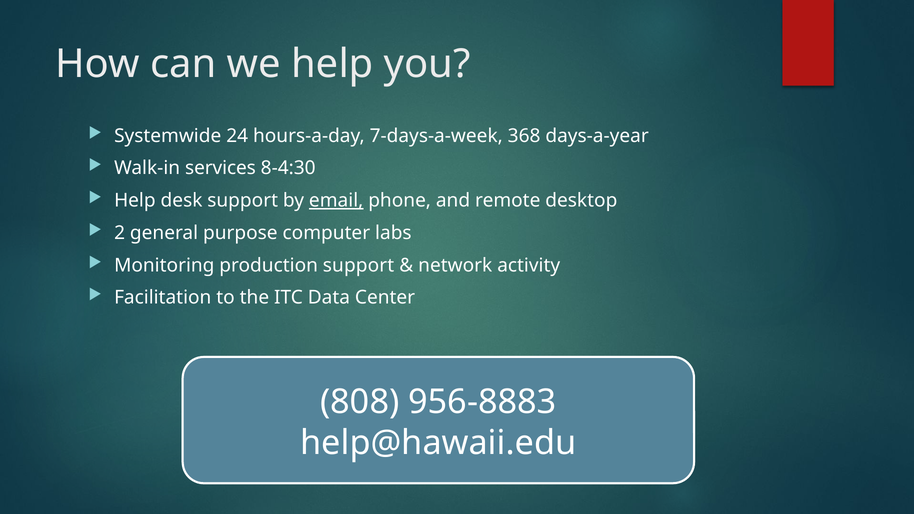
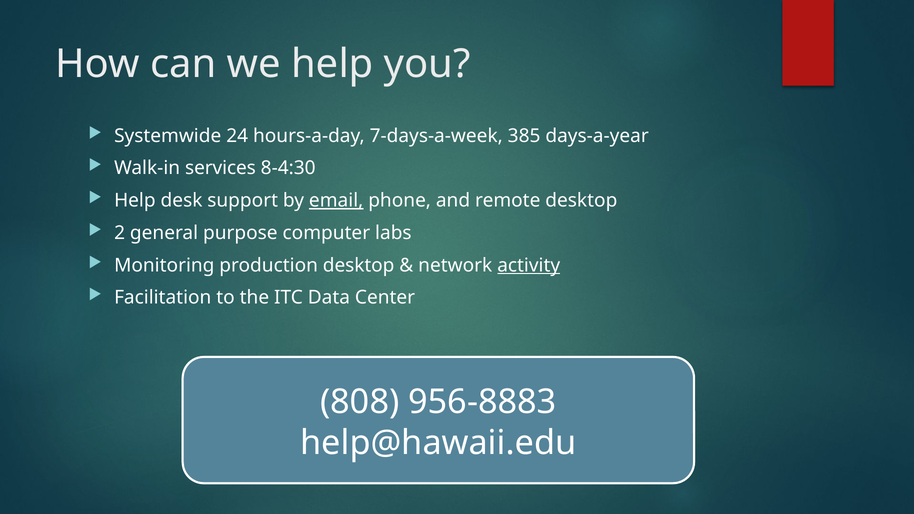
368: 368 -> 385
production support: support -> desktop
activity underline: none -> present
